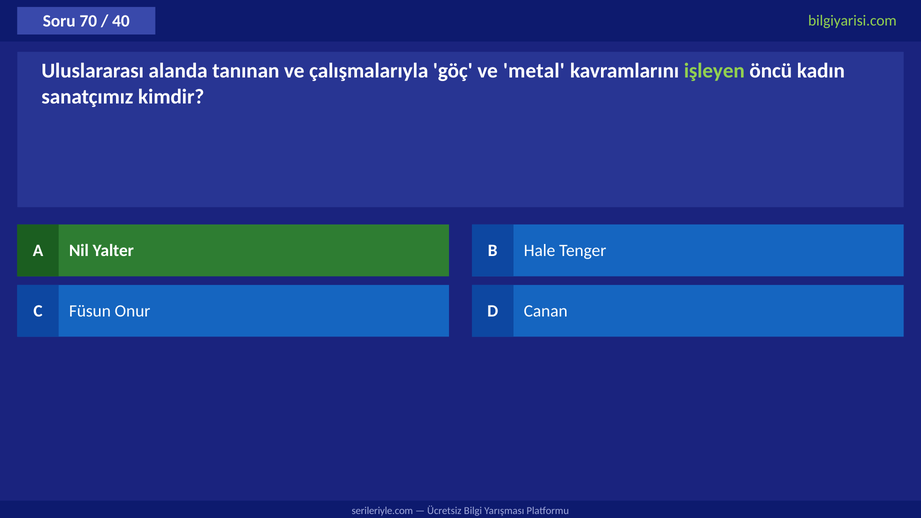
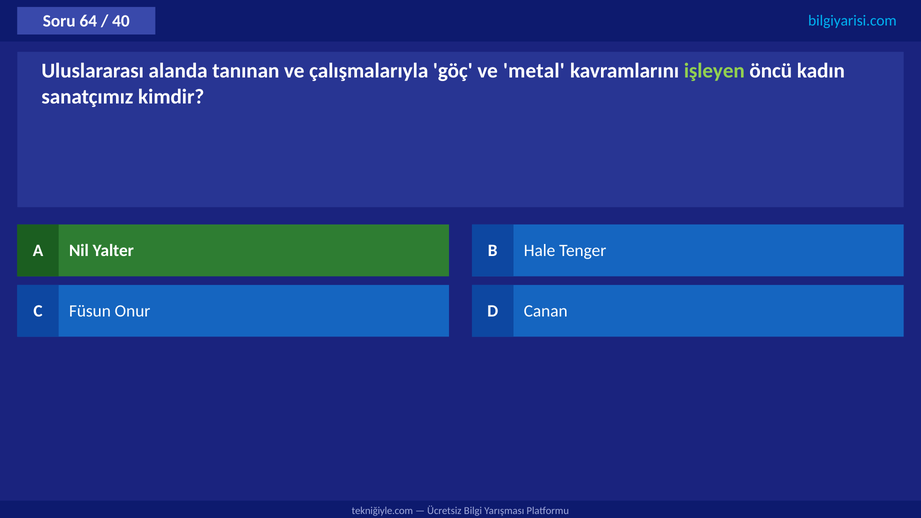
70: 70 -> 64
bilgiyarisi.com colour: light green -> light blue
serileriyle.com: serileriyle.com -> tekniğiyle.com
